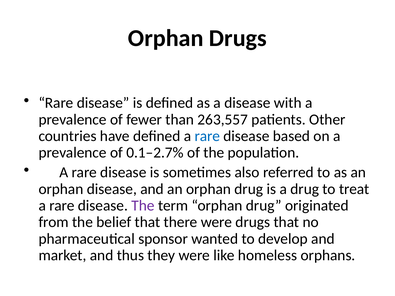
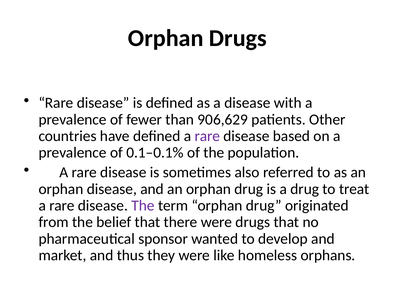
263,557: 263,557 -> 906,629
rare at (207, 136) colour: blue -> purple
0.1–2.7%: 0.1–2.7% -> 0.1–0.1%
